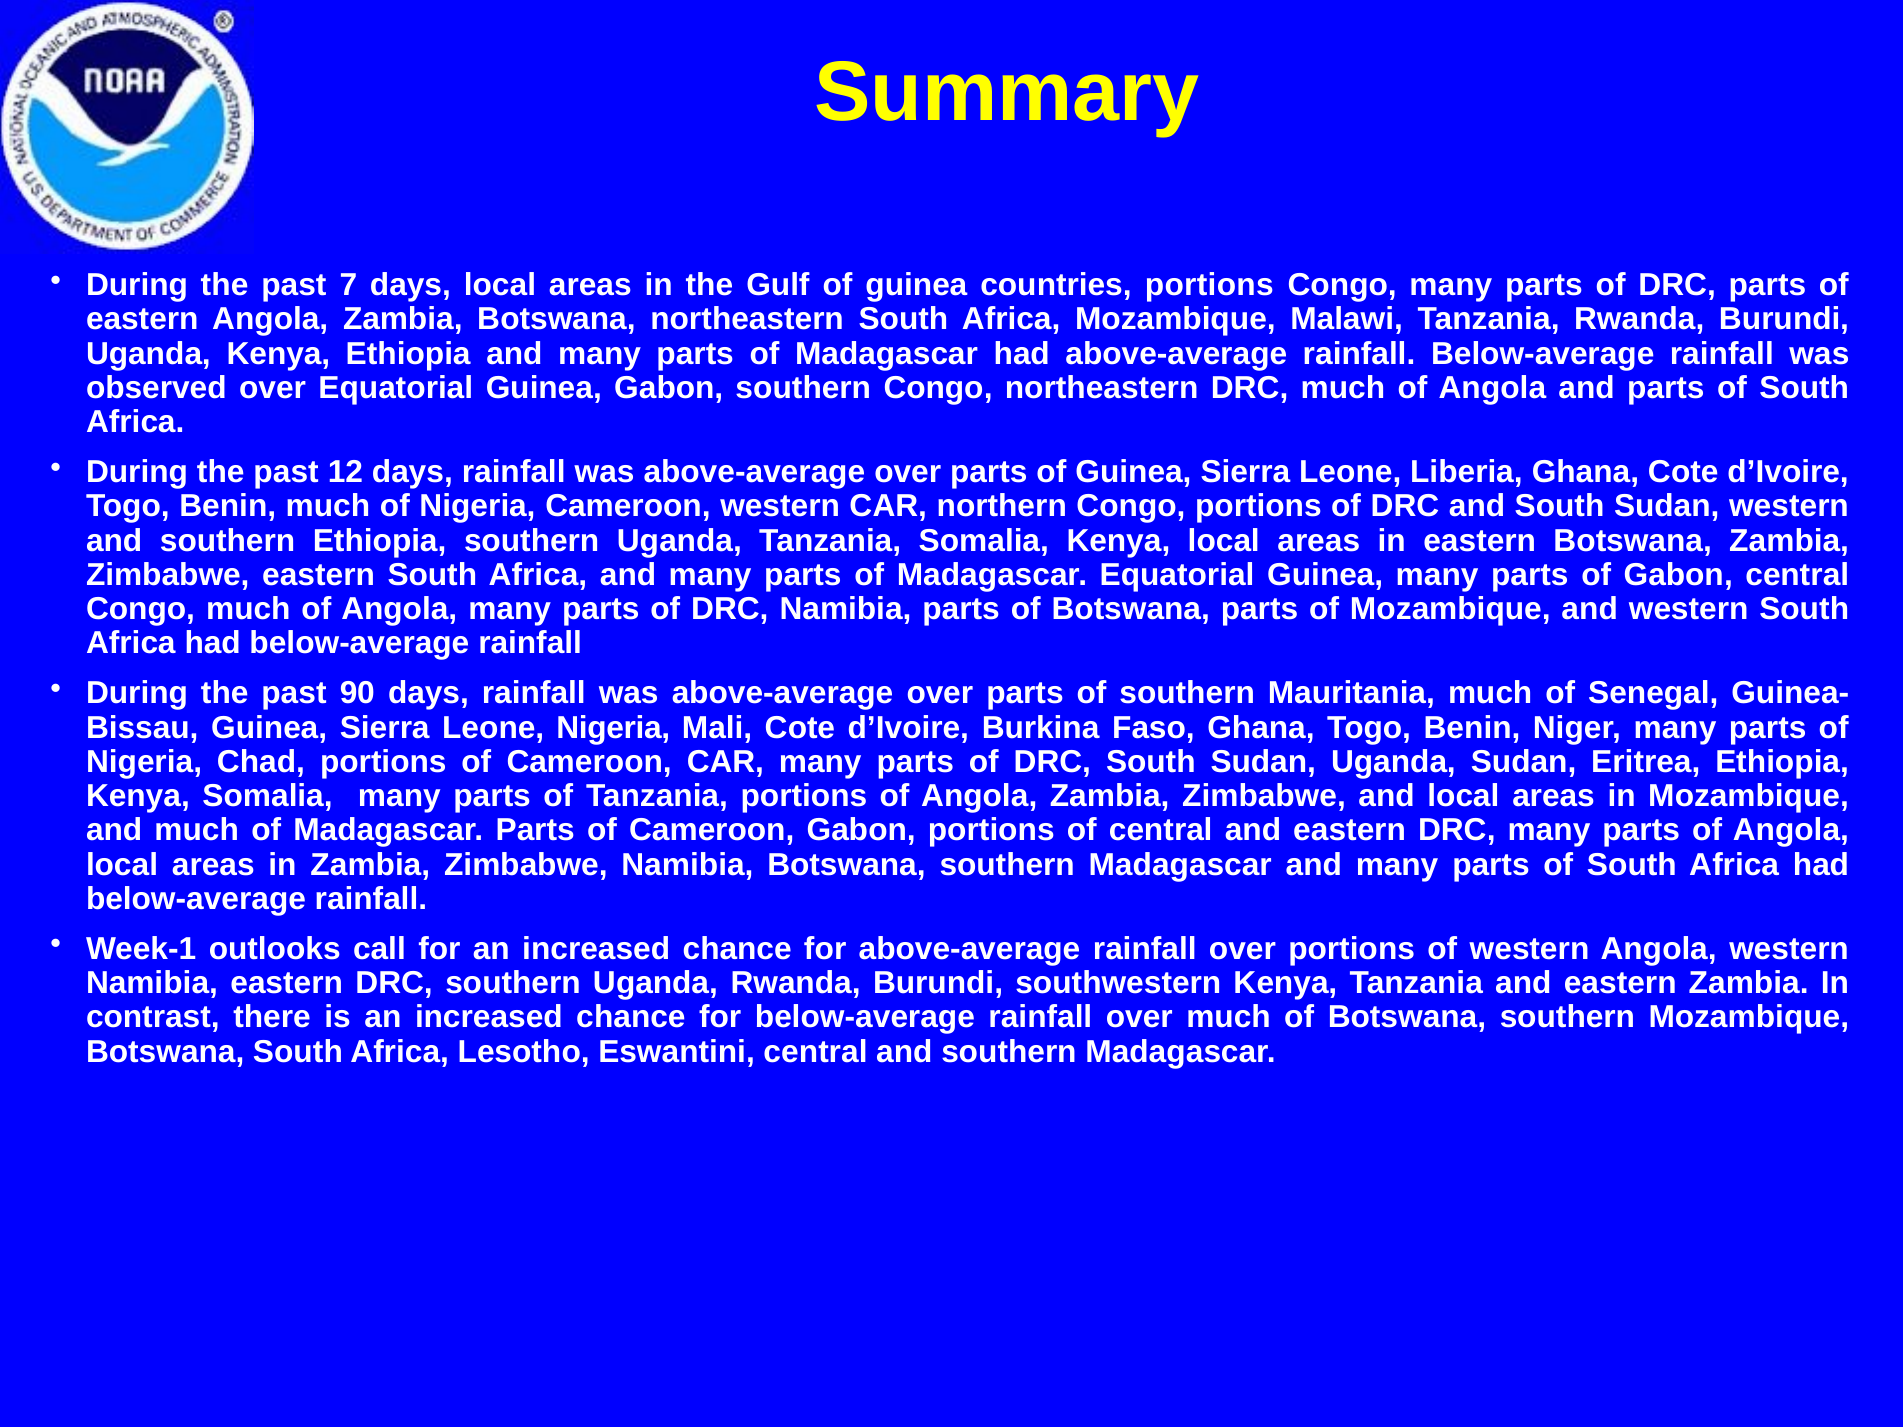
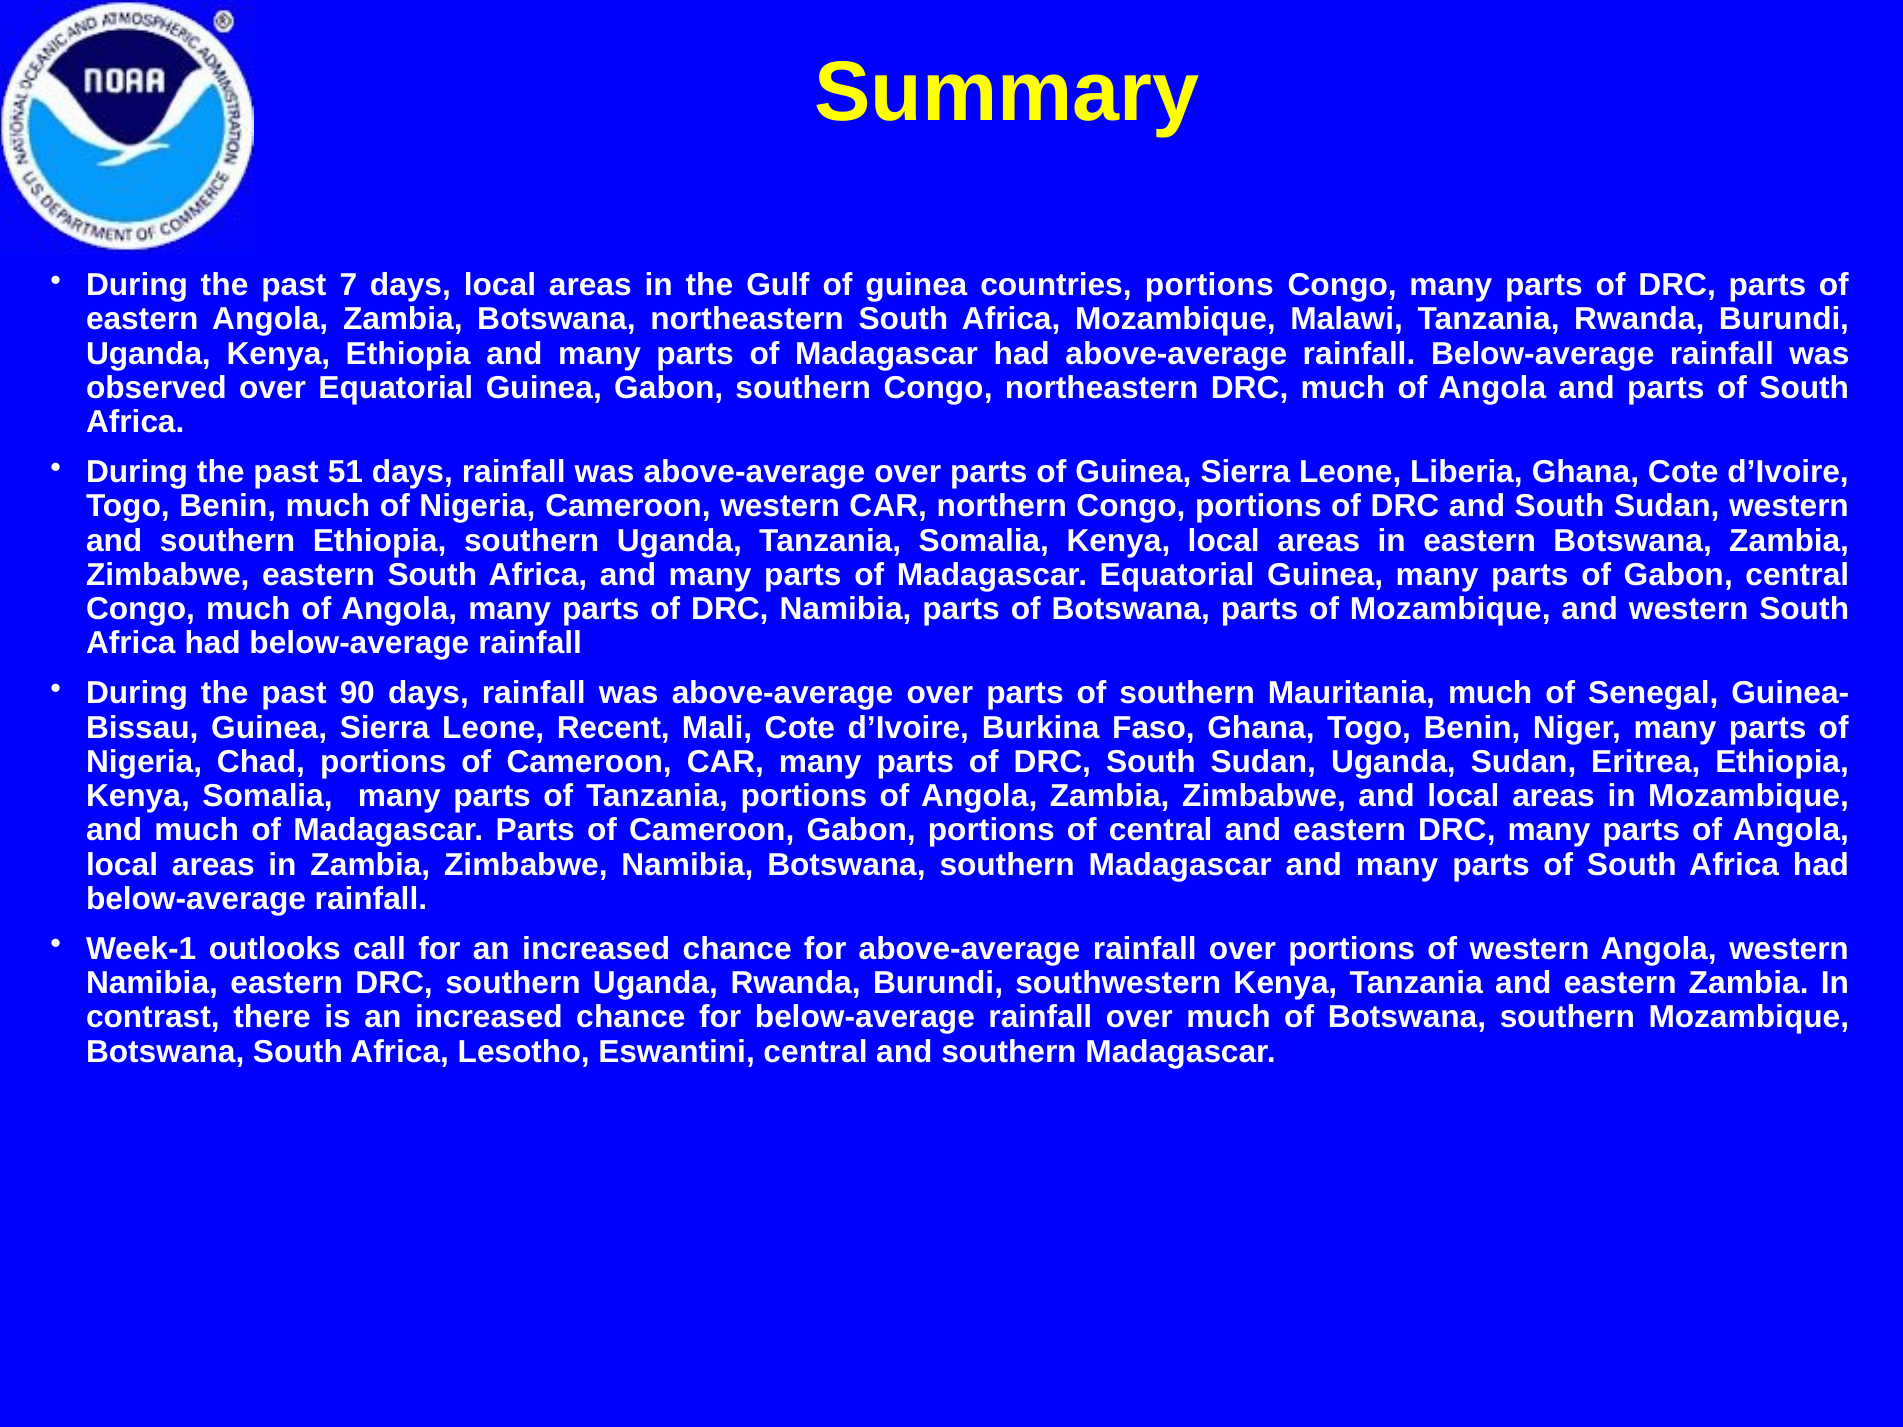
12: 12 -> 51
Leone Nigeria: Nigeria -> Recent
